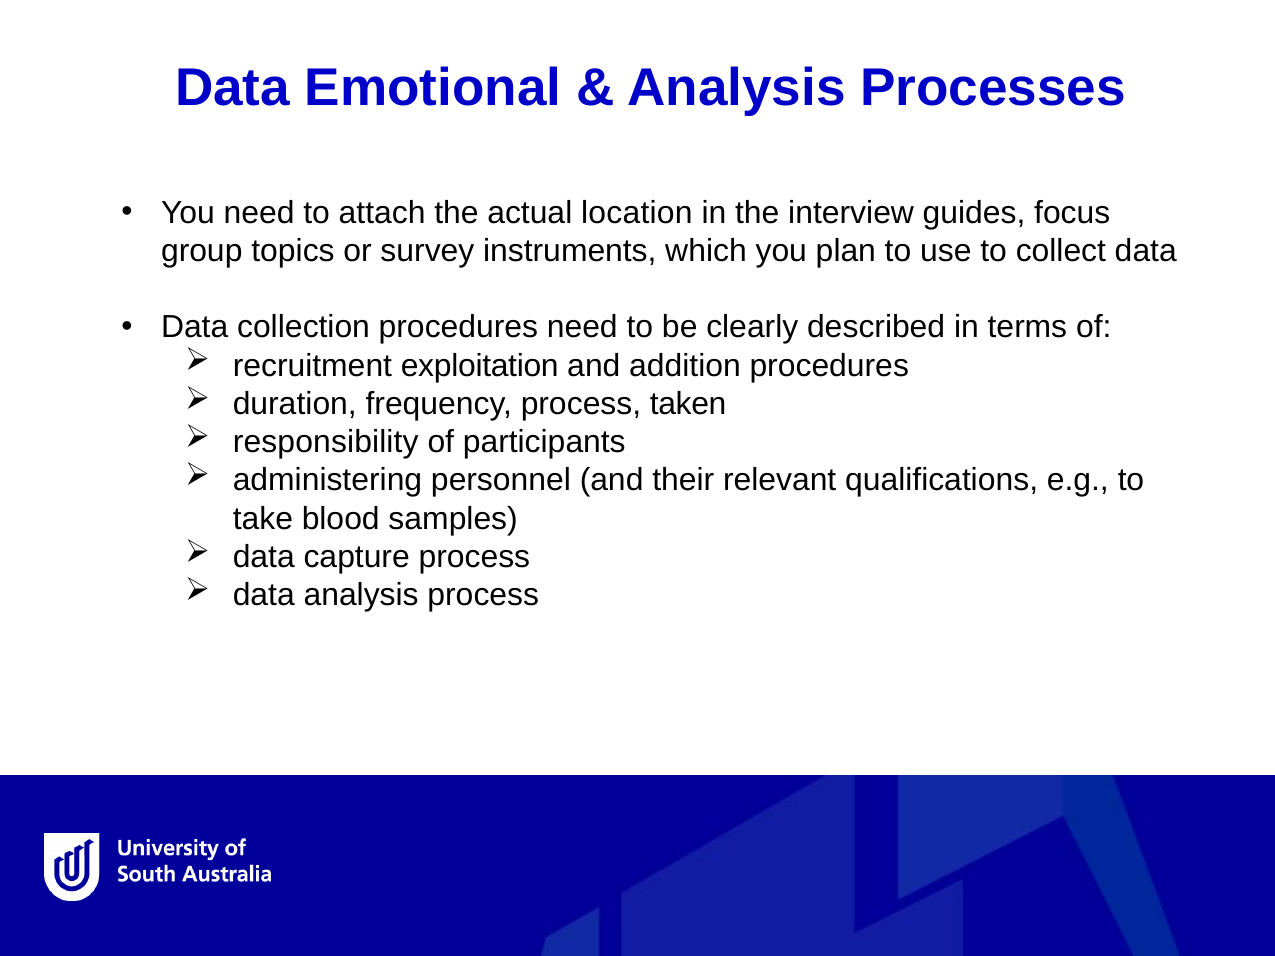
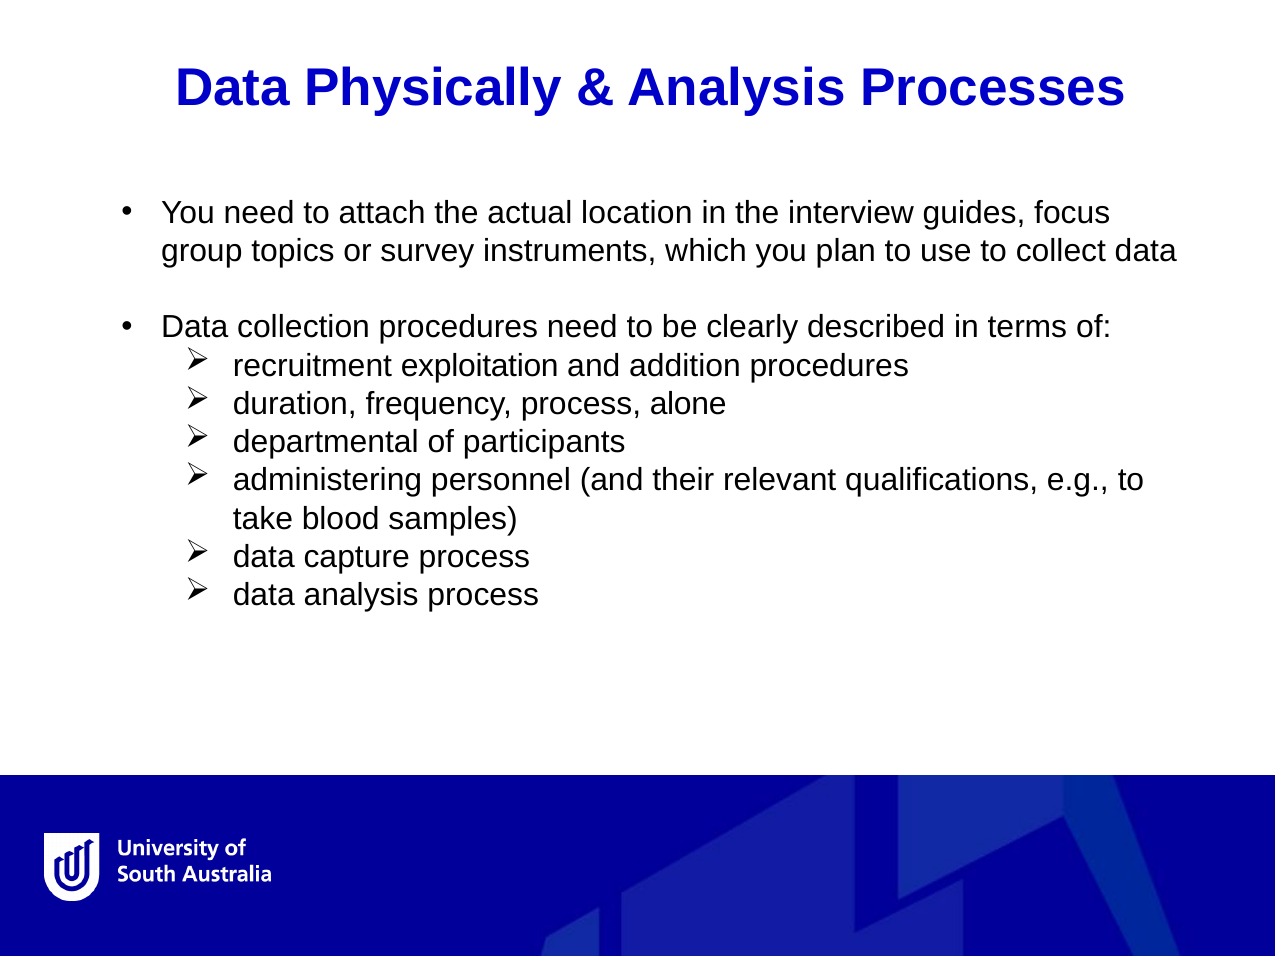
Emotional: Emotional -> Physically
taken: taken -> alone
responsibility: responsibility -> departmental
